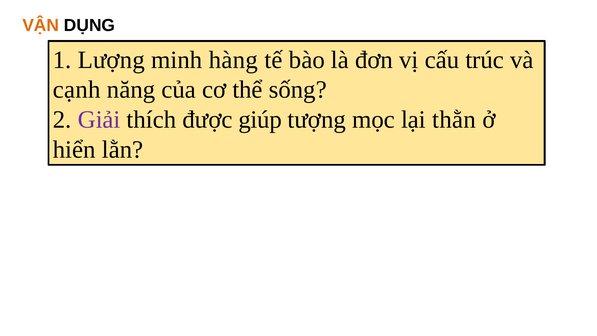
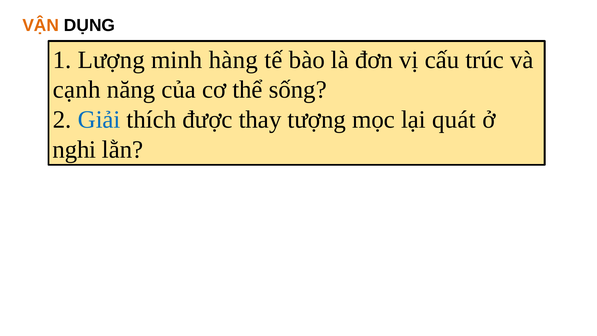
Giải colour: purple -> blue
giúp: giúp -> thay
thằn: thằn -> quát
hiển: hiển -> nghi
